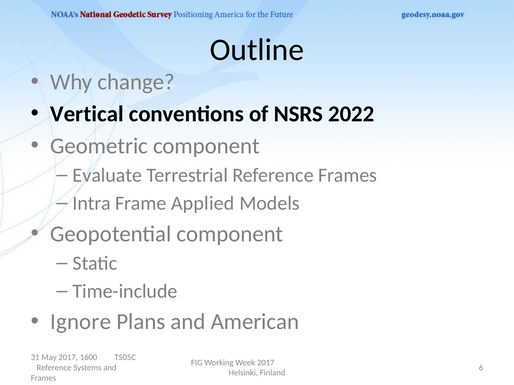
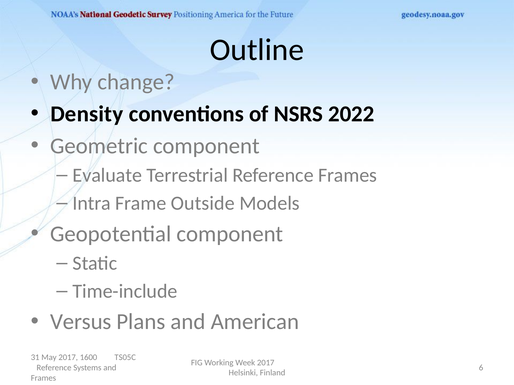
Vertical: Vertical -> Density
Applied: Applied -> Outside
Ignore: Ignore -> Versus
